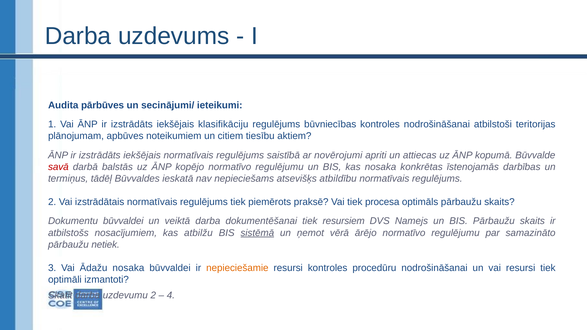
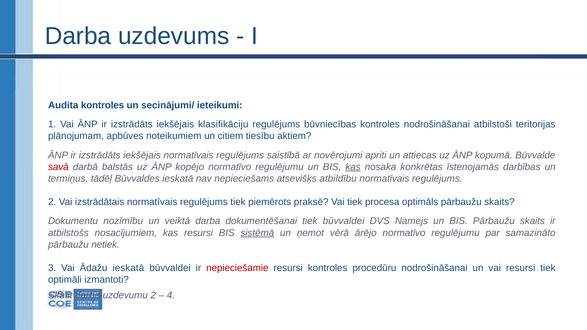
Audita pārbūves: pārbūves -> kontroles
kas at (353, 167) underline: none -> present
Dokumentu būvvaldei: būvvaldei -> nozīmību
tiek resursiem: resursiem -> būvvaldei
kas atbilžu: atbilžu -> resursi
Ādažu nosaka: nosaka -> ieskatā
nepieciešamie colour: orange -> red
